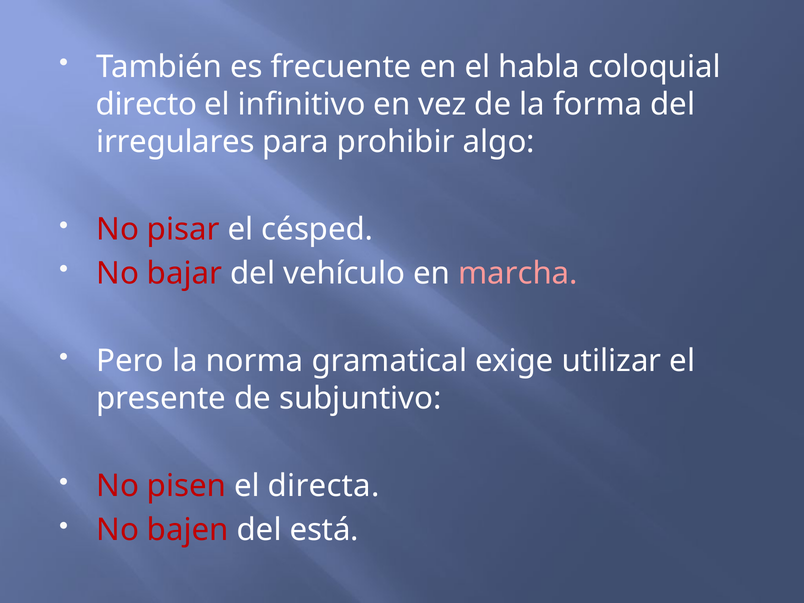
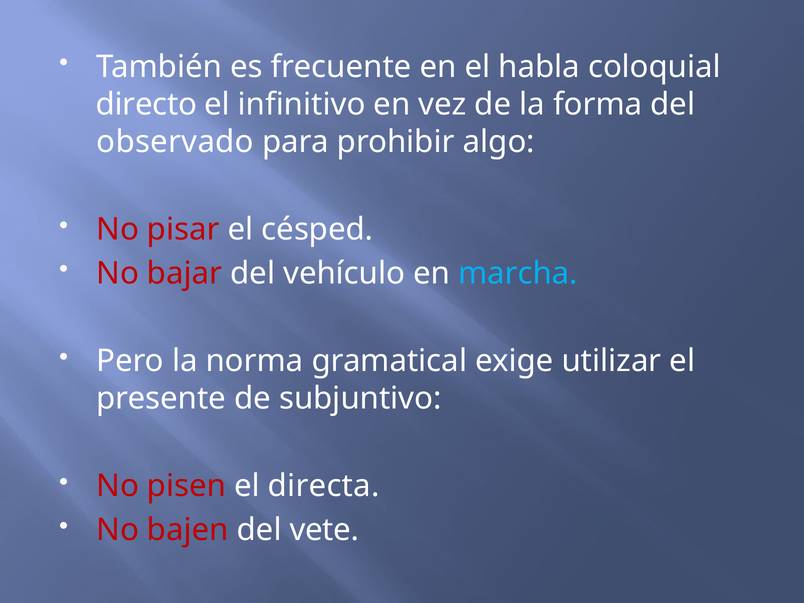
irregulares: irregulares -> observado
marcha colour: pink -> light blue
está: está -> vete
